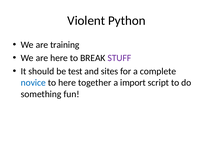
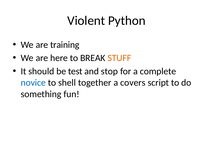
STUFF colour: purple -> orange
sites: sites -> stop
to here: here -> shell
import: import -> covers
